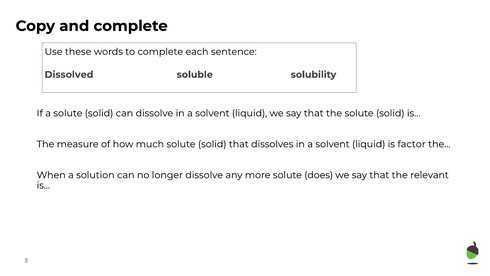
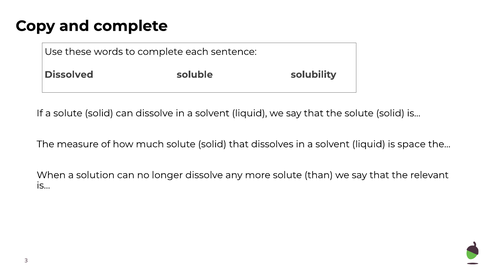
factor: factor -> space
does: does -> than
